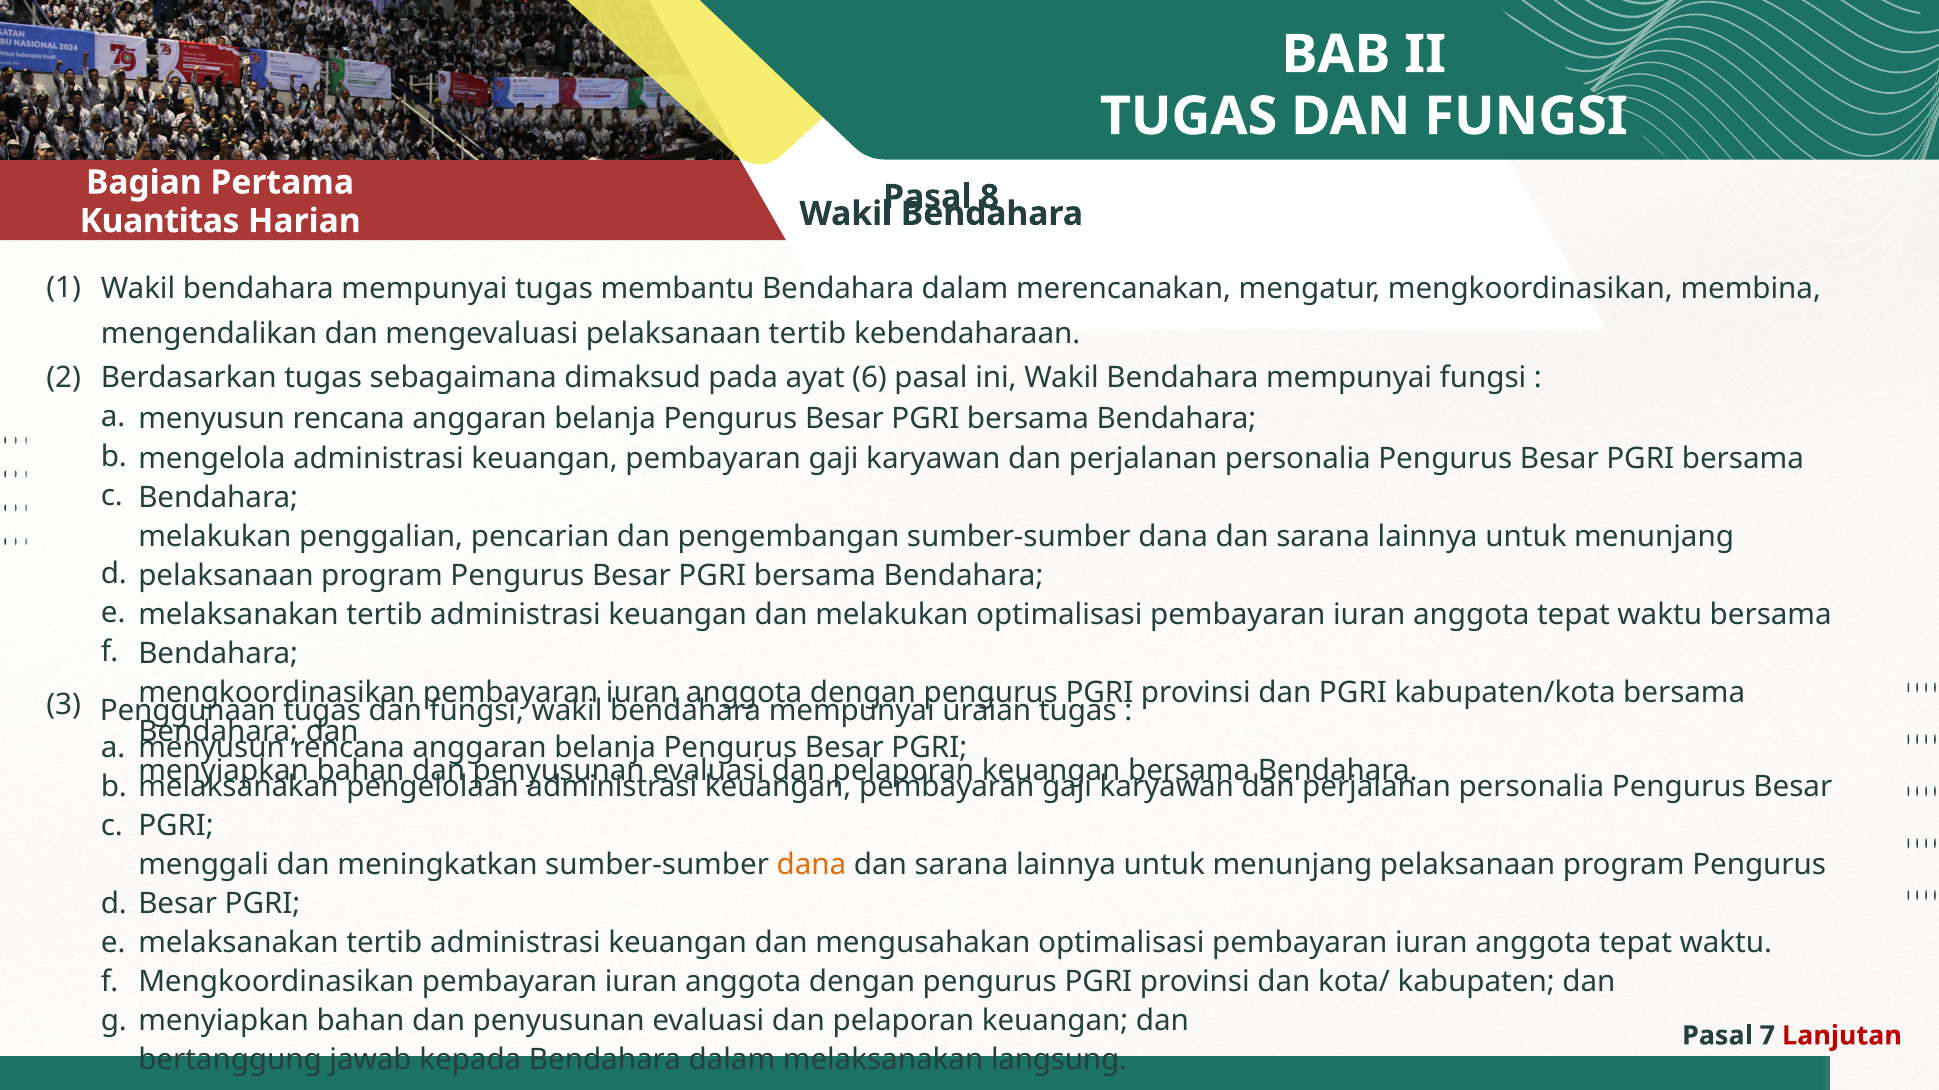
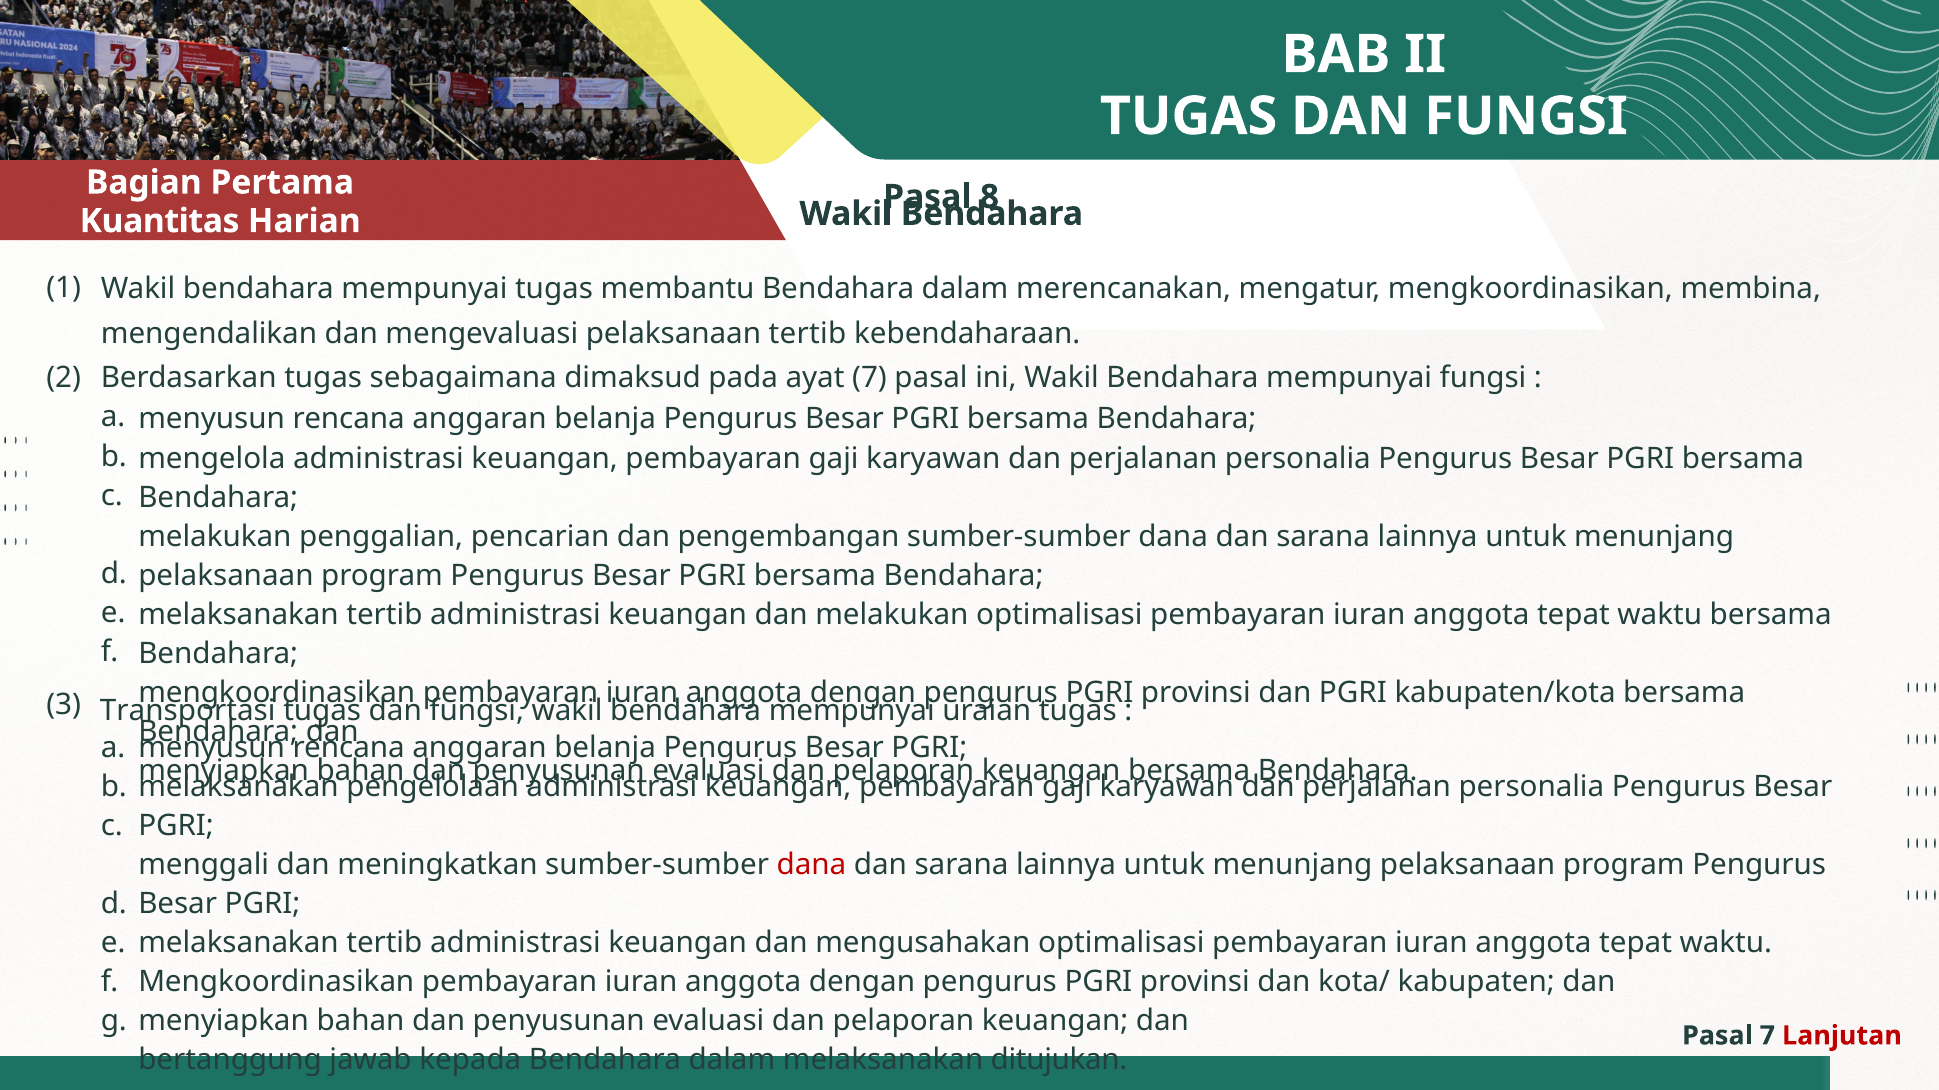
ayat 6: 6 -> 7
Penggunaan: Penggunaan -> Transportasi
dana at (811, 865) colour: orange -> red
langsung: langsung -> ditujukan
